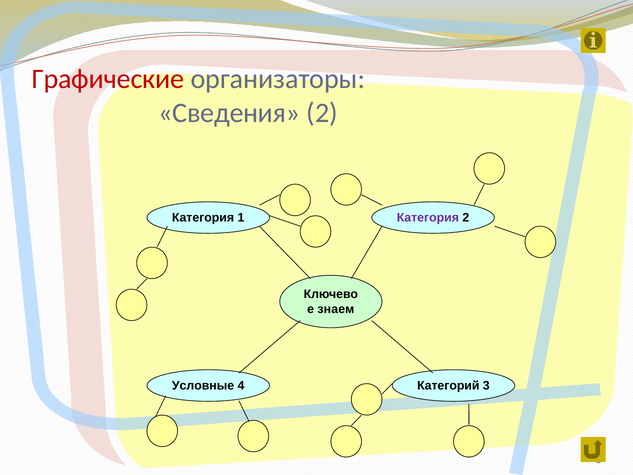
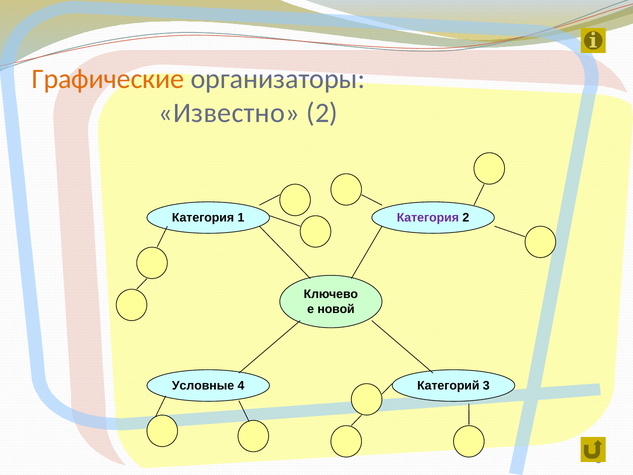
Графические colour: red -> orange
Сведения: Сведения -> Известно
знаем: знаем -> новой
